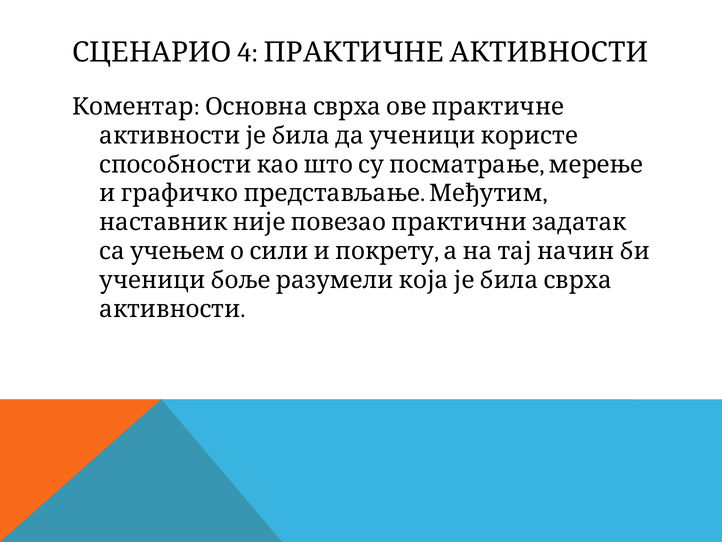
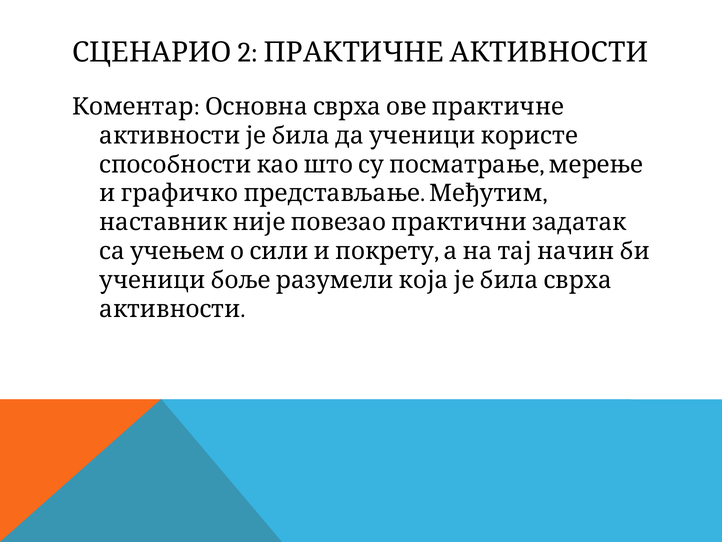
4: 4 -> 2
